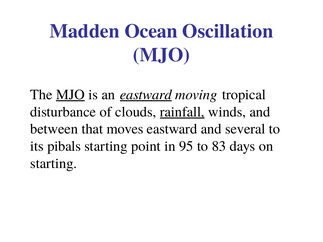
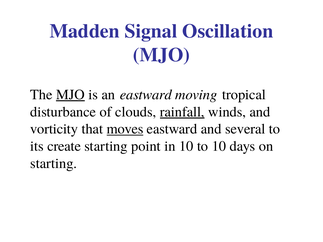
Ocean: Ocean -> Signal
eastward at (146, 95) underline: present -> none
between: between -> vorticity
moves underline: none -> present
pibals: pibals -> create
in 95: 95 -> 10
to 83: 83 -> 10
